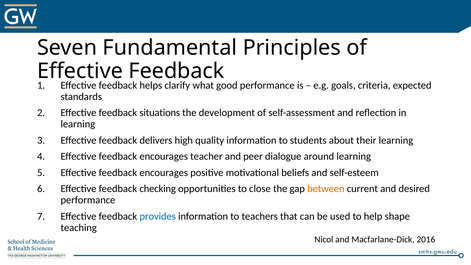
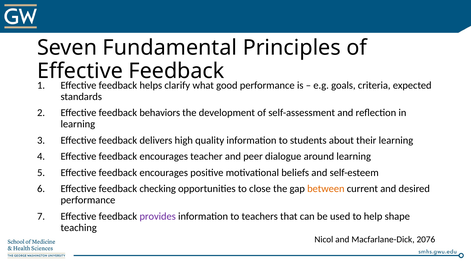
situations: situations -> behaviors
provides colour: blue -> purple
2016: 2016 -> 2076
